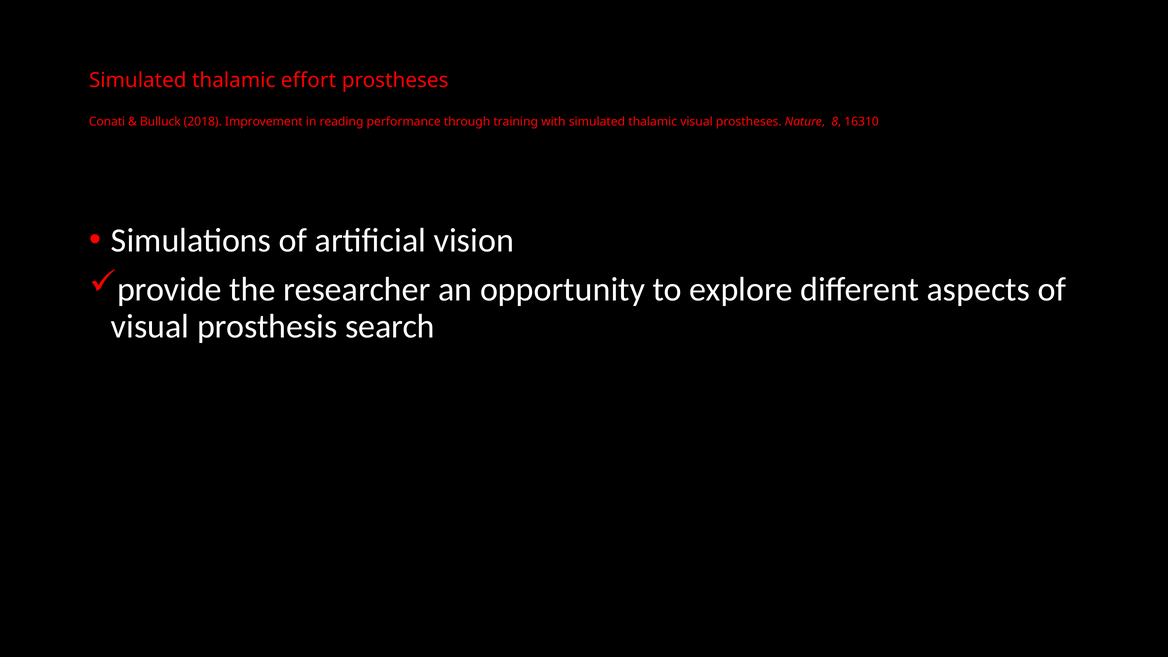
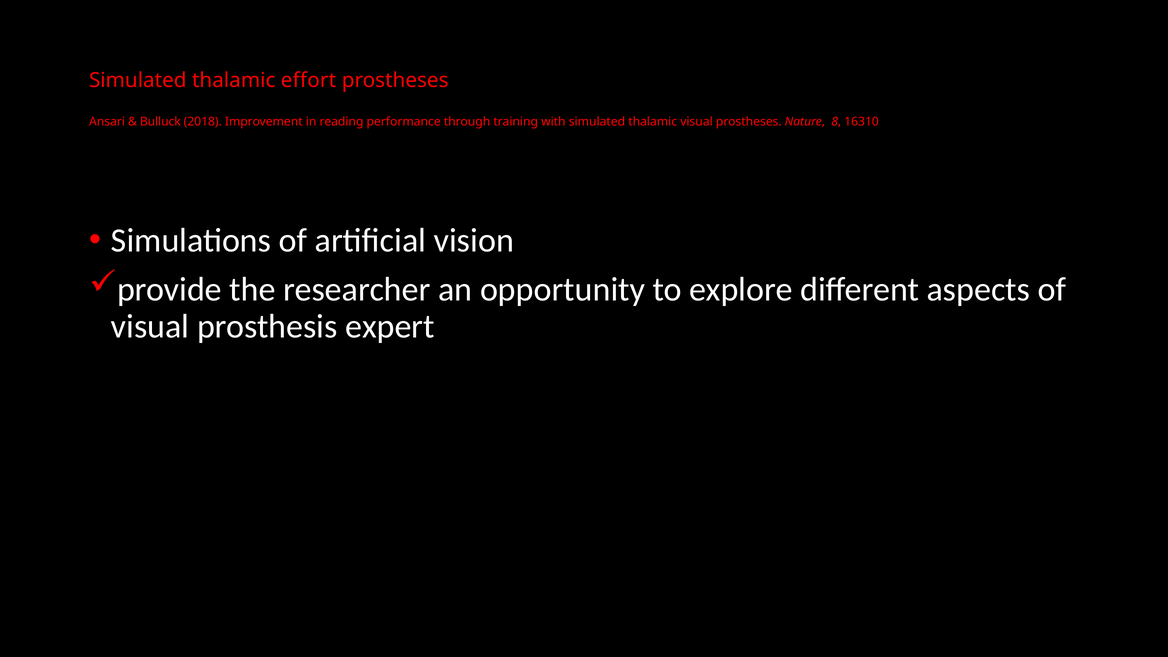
Conati: Conati -> Ansari
search: search -> expert
